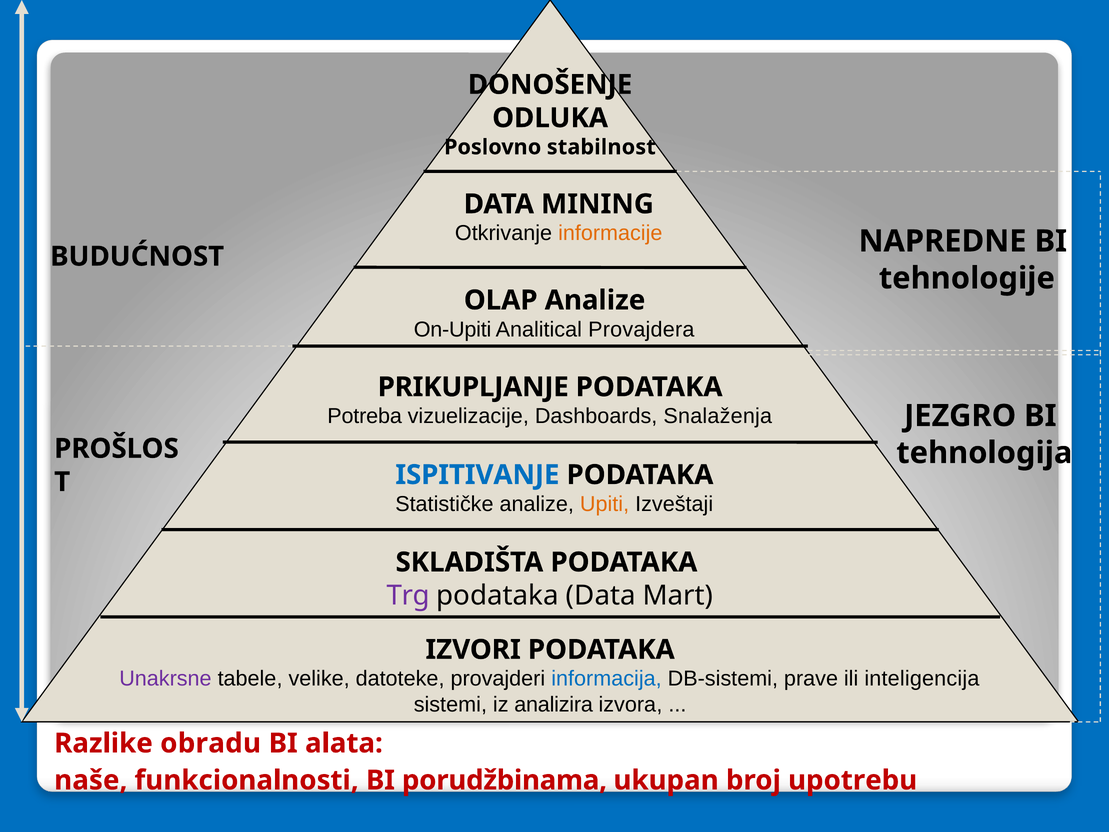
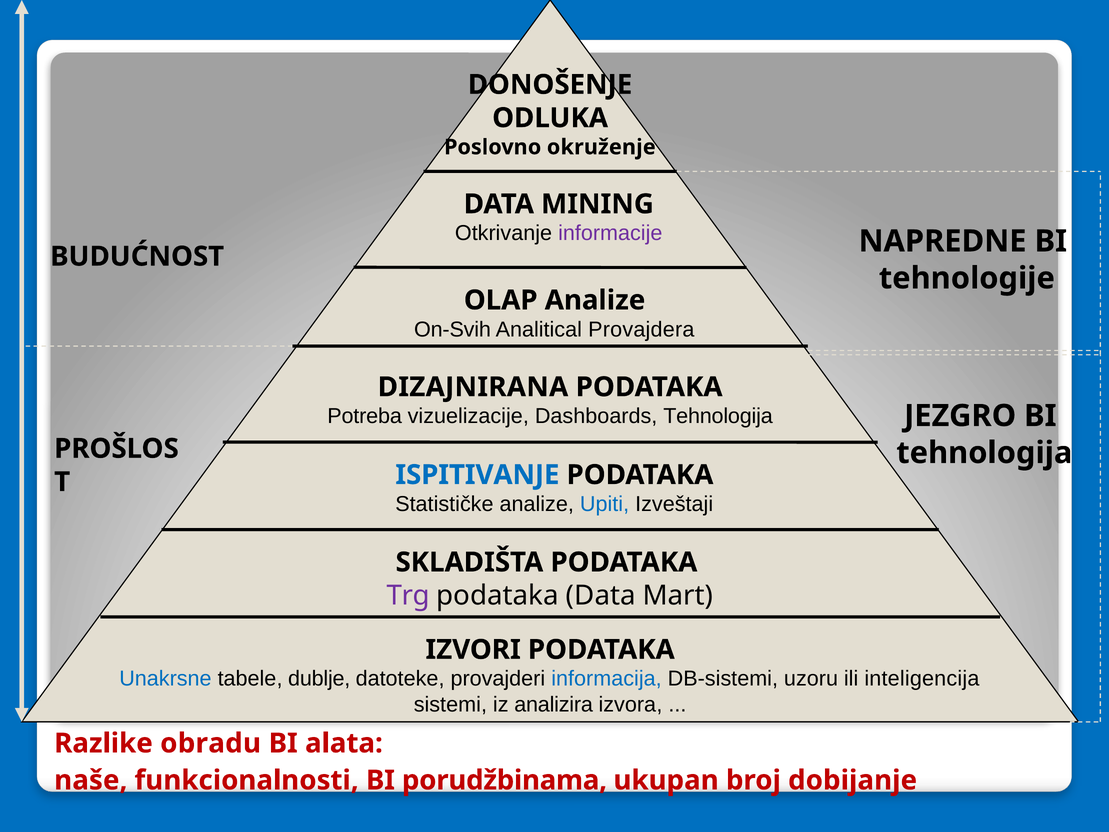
stabilnost: stabilnost -> okruženje
informacije colour: orange -> purple
On-Upiti: On-Upiti -> On-Svih
PRIKUPLJANJE: PRIKUPLJANJE -> DIZAJNIRANA
Dashboards Snalaženja: Snalaženja -> Tehnologija
Upiti colour: orange -> blue
Unakrsne colour: purple -> blue
velike: velike -> dublje
prave: prave -> uzoru
upotrebu: upotrebu -> dobijanje
